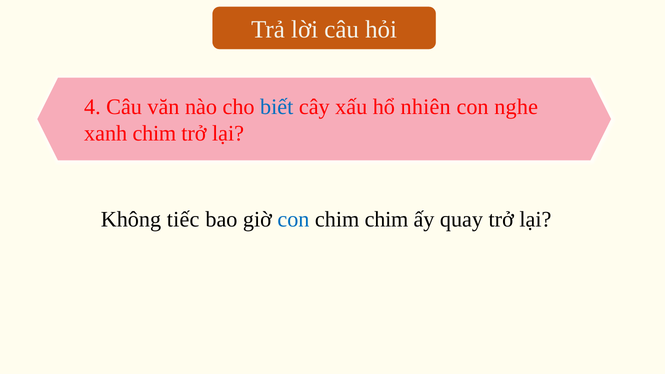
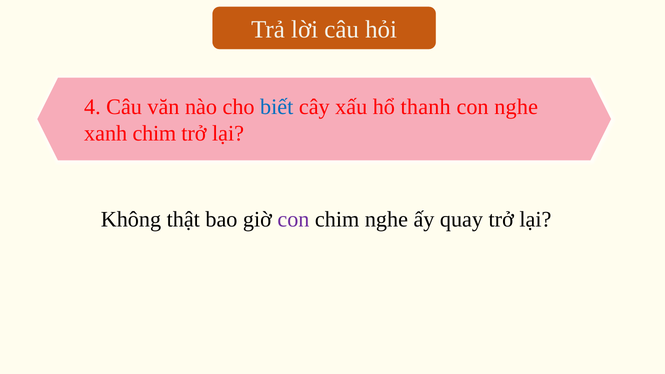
nhiên: nhiên -> thanh
tiếc: tiếc -> thật
con at (293, 220) colour: blue -> purple
chim chim: chim -> nghe
